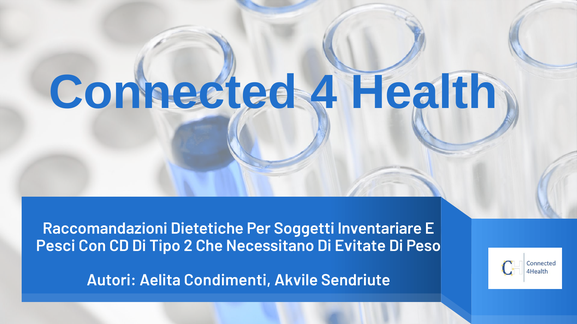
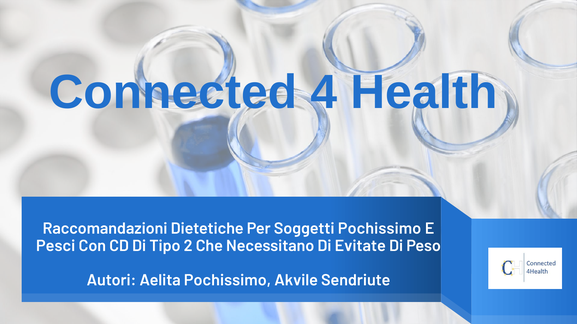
Soggetti Inventariare: Inventariare -> Pochissimo
Aelita Condimenti: Condimenti -> Pochissimo
